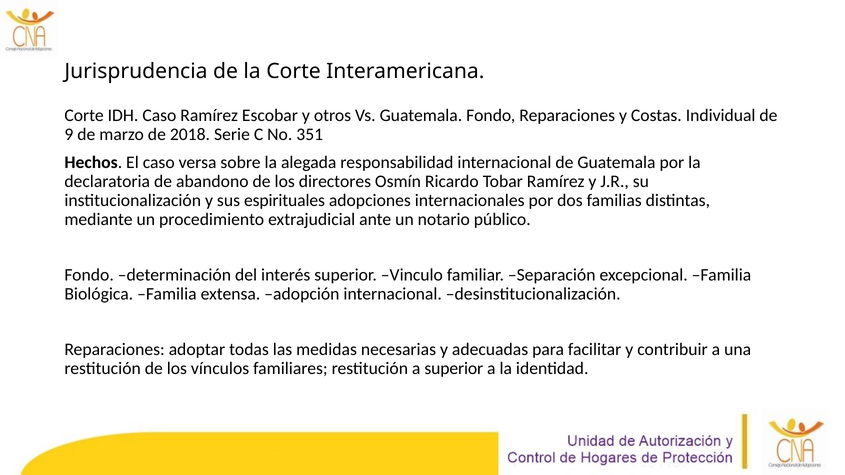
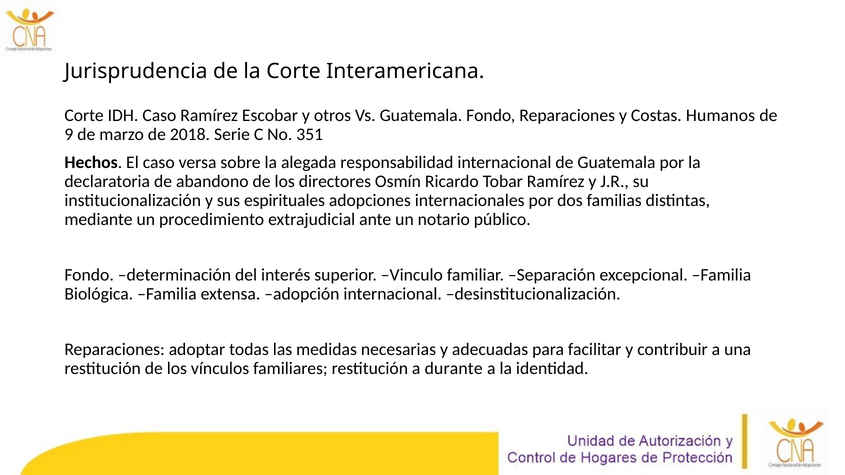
Individual: Individual -> Humanos
a superior: superior -> durante
